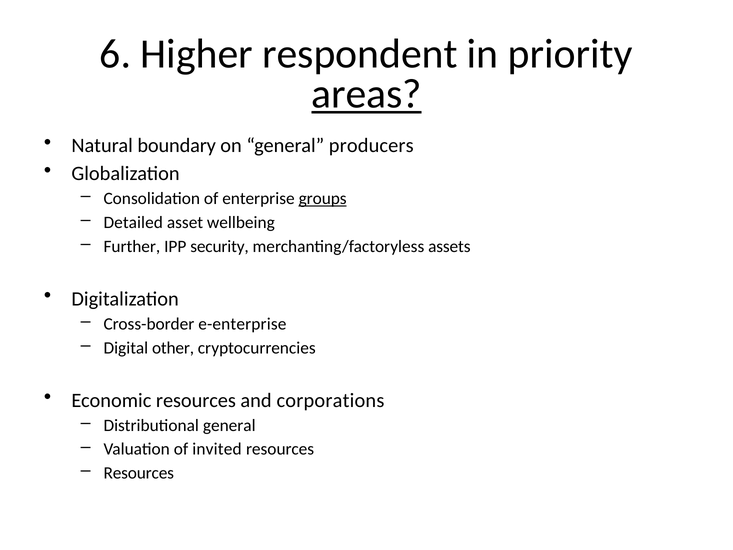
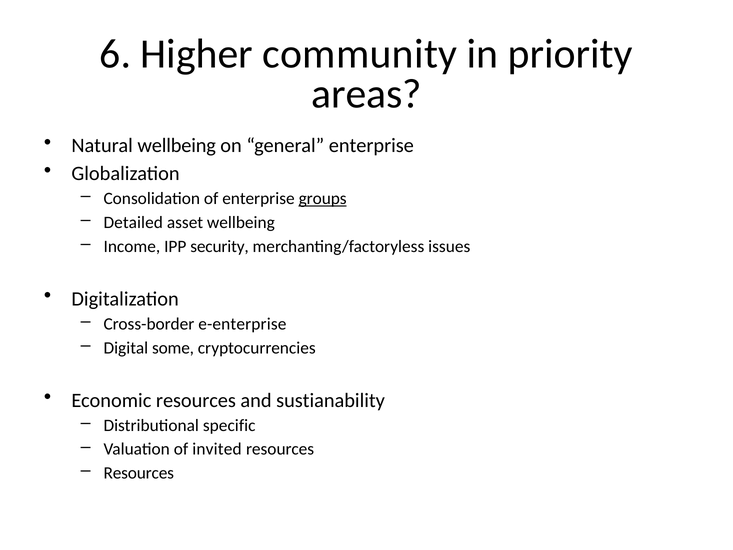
respondent: respondent -> community
areas underline: present -> none
Natural boundary: boundary -> wellbeing
general producers: producers -> enterprise
Further: Further -> Income
assets: assets -> issues
other: other -> some
corporations: corporations -> sustianability
Distributional general: general -> specific
